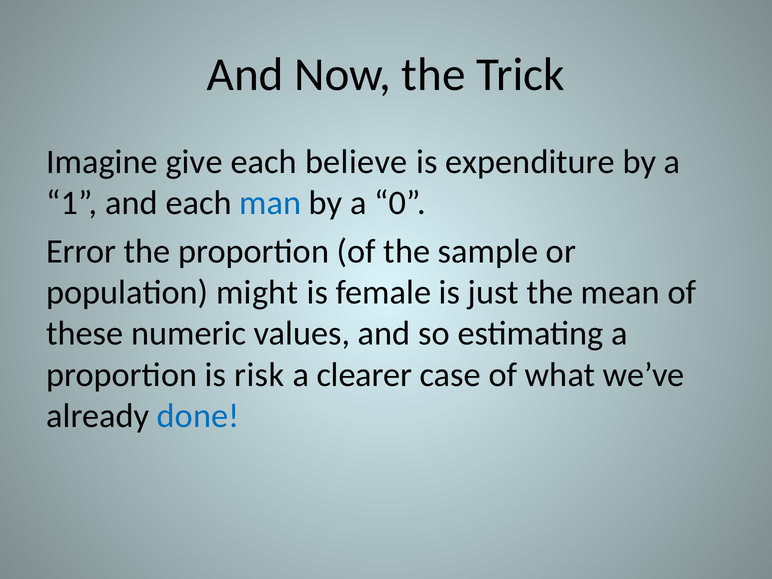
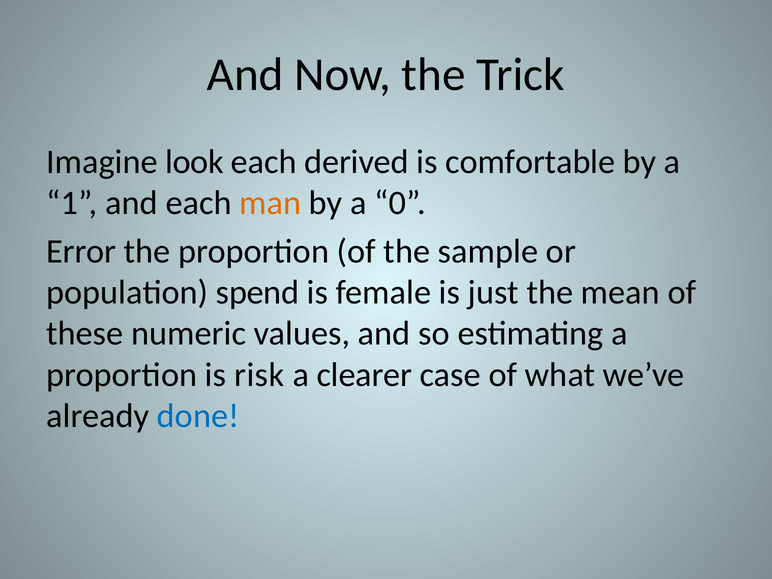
give: give -> look
believe: believe -> derived
expenditure: expenditure -> comfortable
man colour: blue -> orange
might: might -> spend
